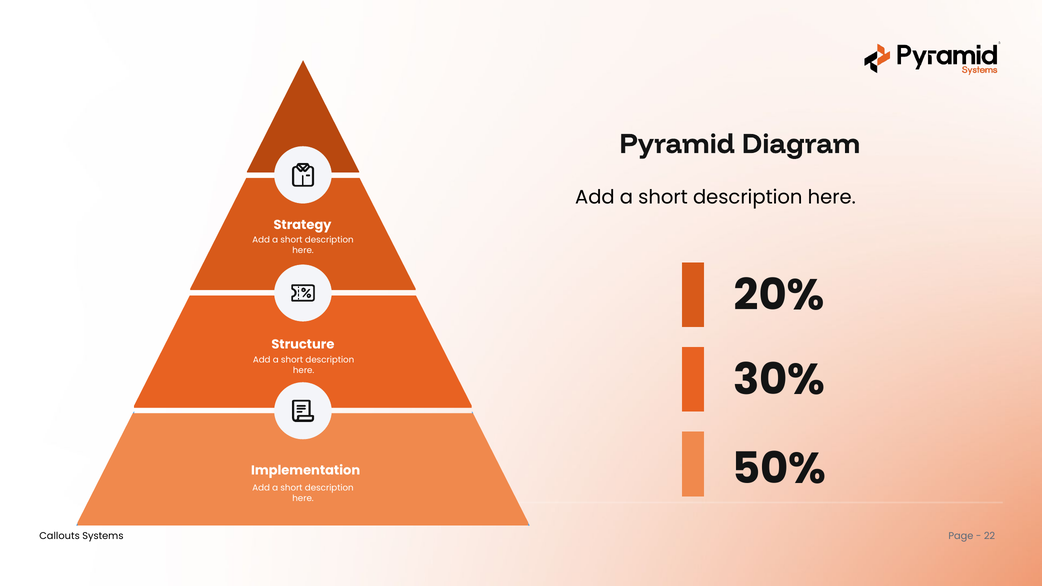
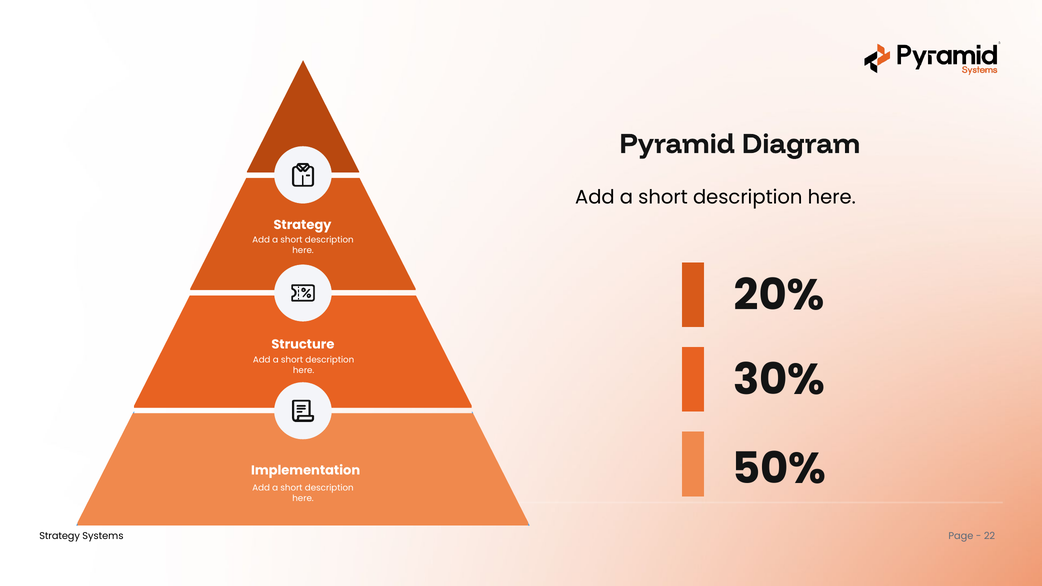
Callouts at (59, 536): Callouts -> Strategy
